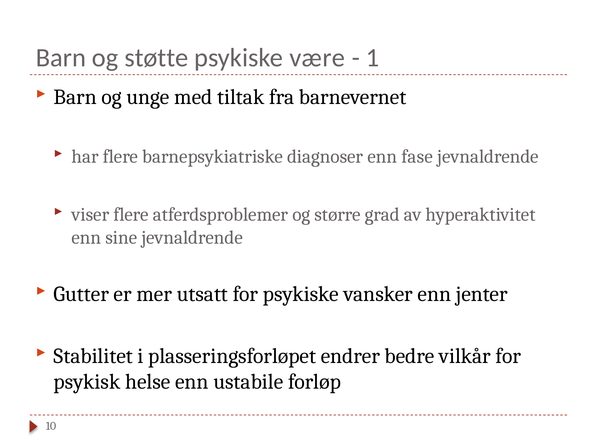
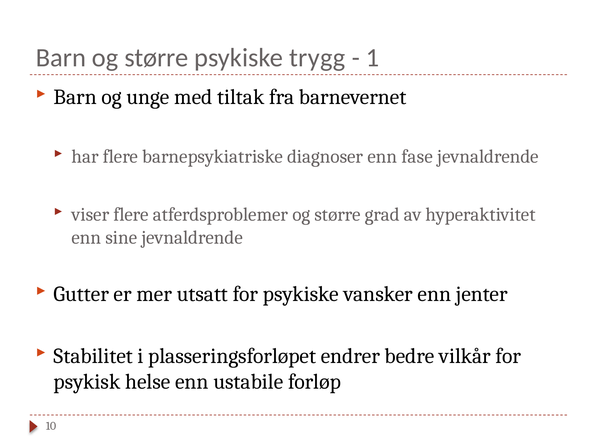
Barn og støtte: støtte -> større
være: være -> trygg
